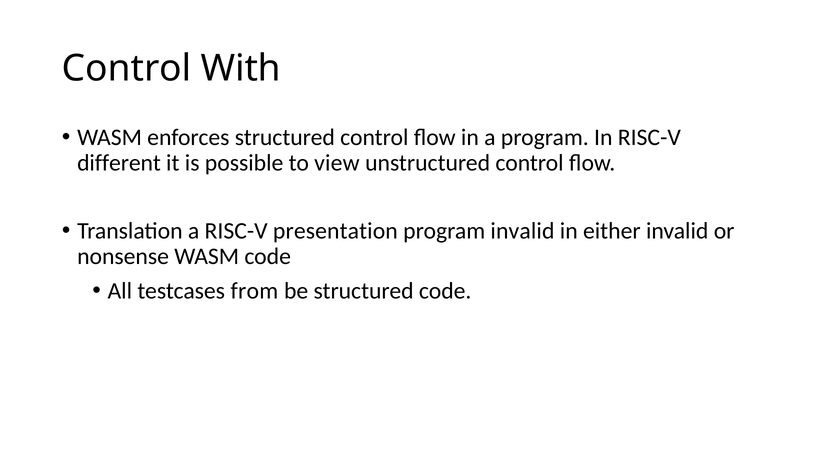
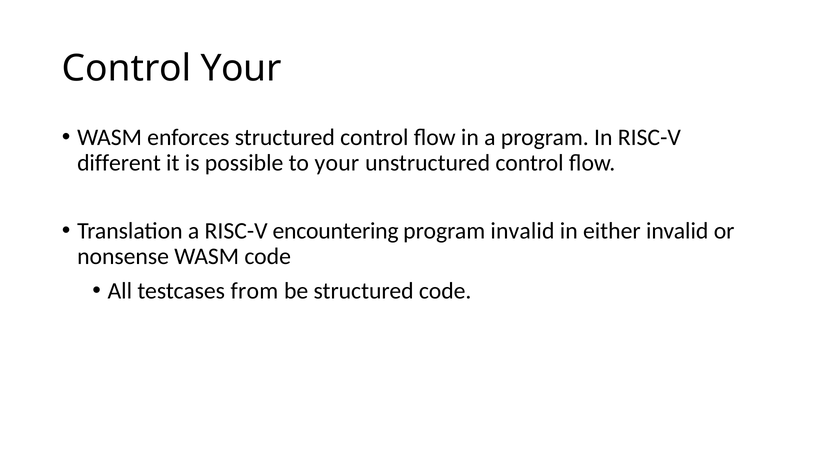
Control With: With -> Your
to view: view -> your
presentation: presentation -> encountering
